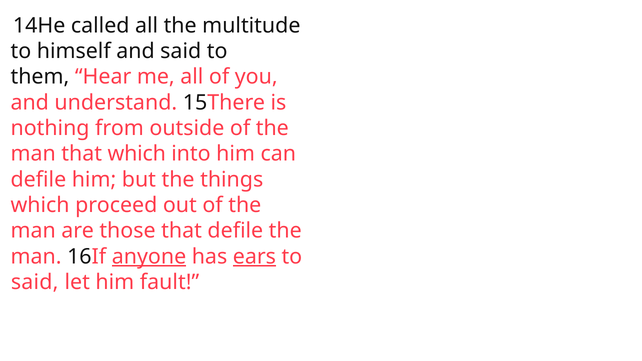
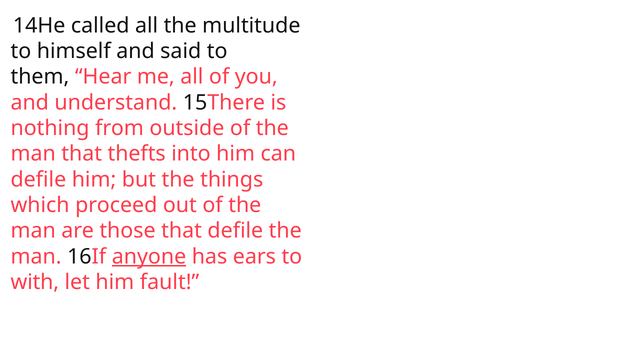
that which: which -> thefts
ears underline: present -> none
said at (35, 282): said -> with
